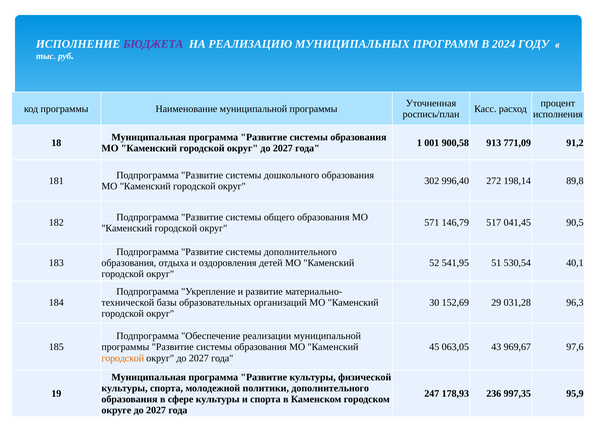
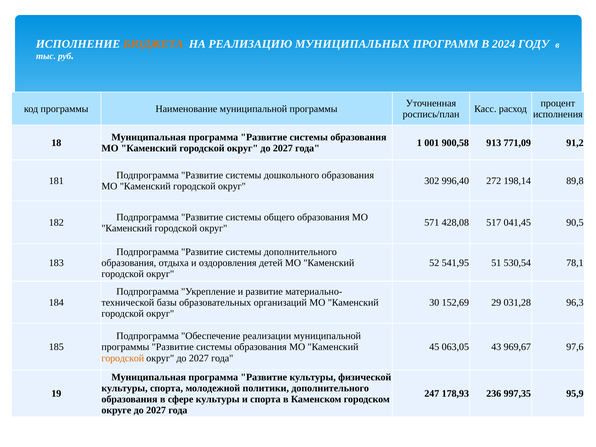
БЮДЖЕТА colour: purple -> orange
146,79: 146,79 -> 428,08
40,1: 40,1 -> 78,1
